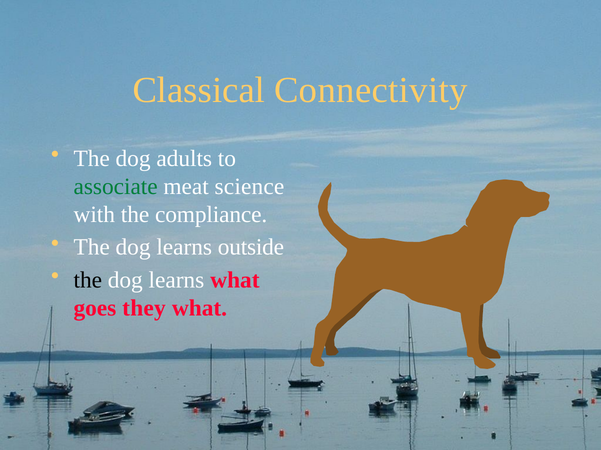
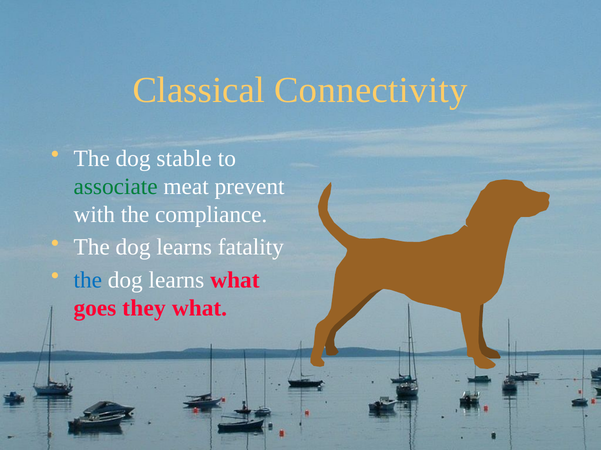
adults: adults -> stable
science: science -> prevent
outside: outside -> fatality
the at (88, 280) colour: black -> blue
